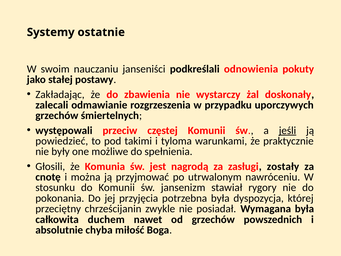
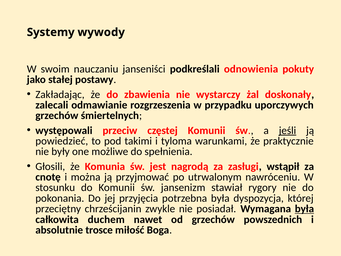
ostatnie: ostatnie -> wywody
zostały: zostały -> wstąpił
była at (304, 209) underline: none -> present
chyba: chyba -> trosce
